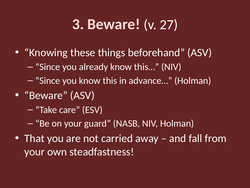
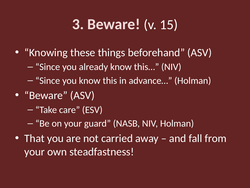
27: 27 -> 15
